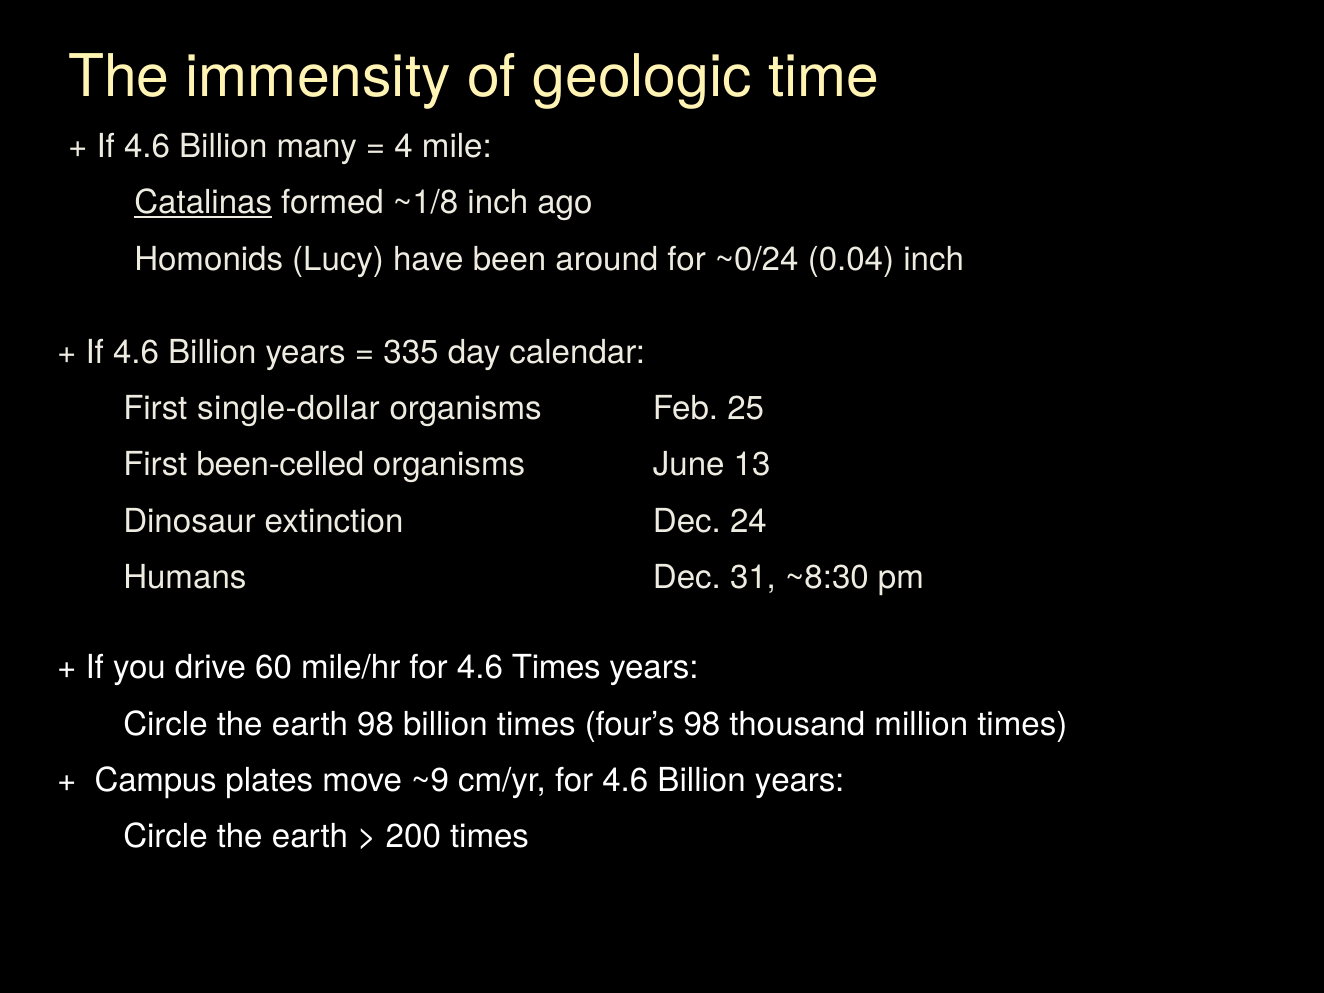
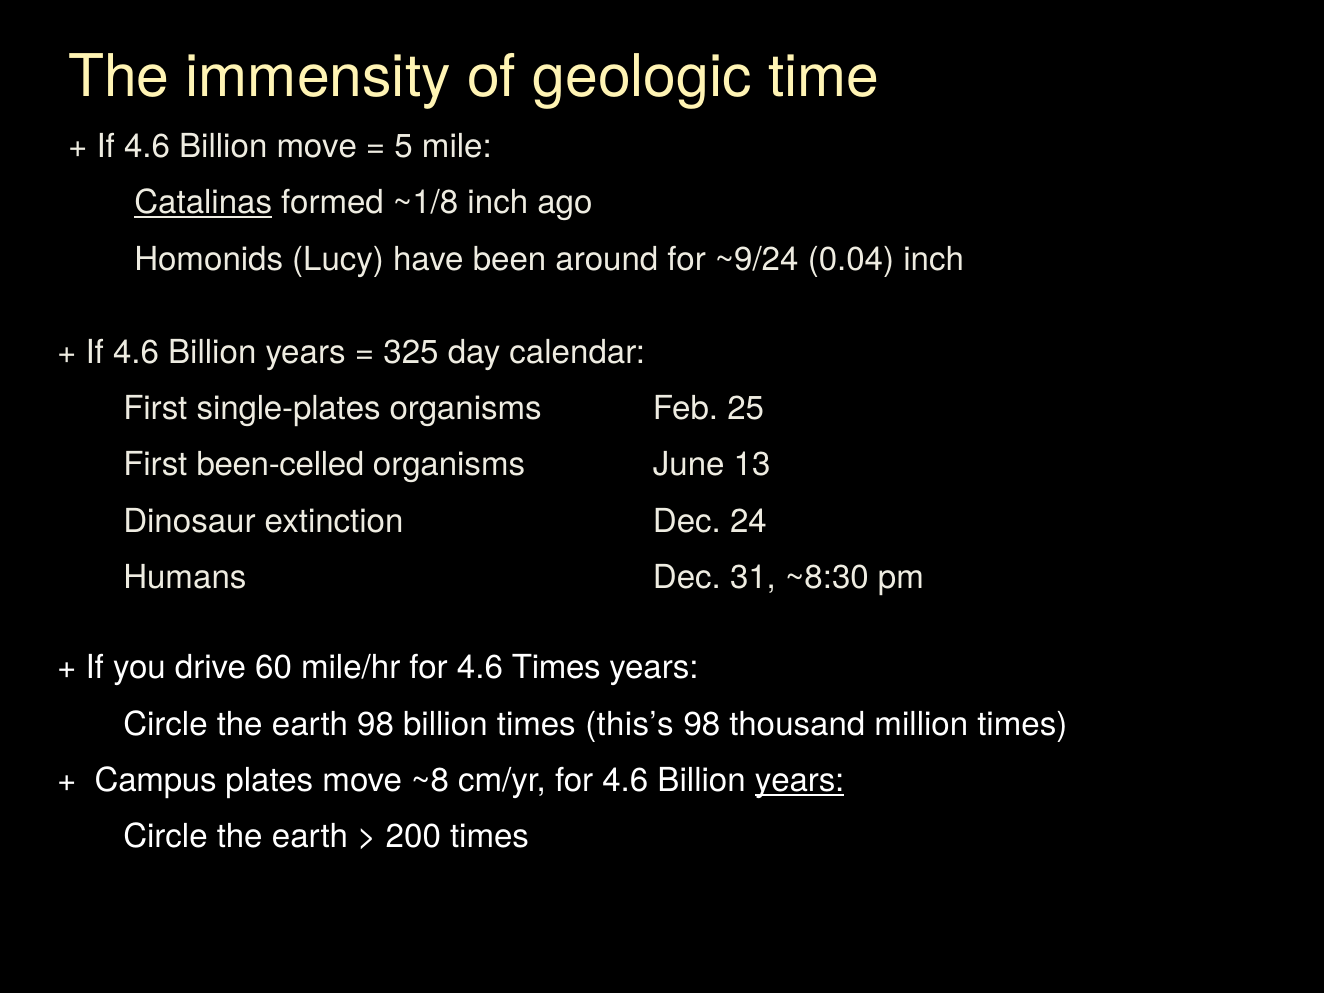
Billion many: many -> move
4: 4 -> 5
~0/24: ~0/24 -> ~9/24
335: 335 -> 325
single-dollar: single-dollar -> single-plates
four’s: four’s -> this’s
~9: ~9 -> ~8
years at (800, 780) underline: none -> present
